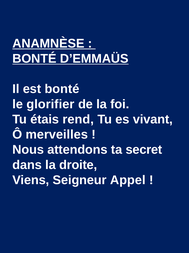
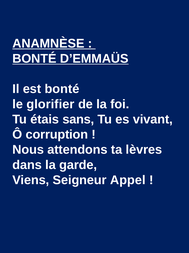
rend: rend -> sans
merveilles: merveilles -> corruption
secret: secret -> lèvres
droite: droite -> garde
